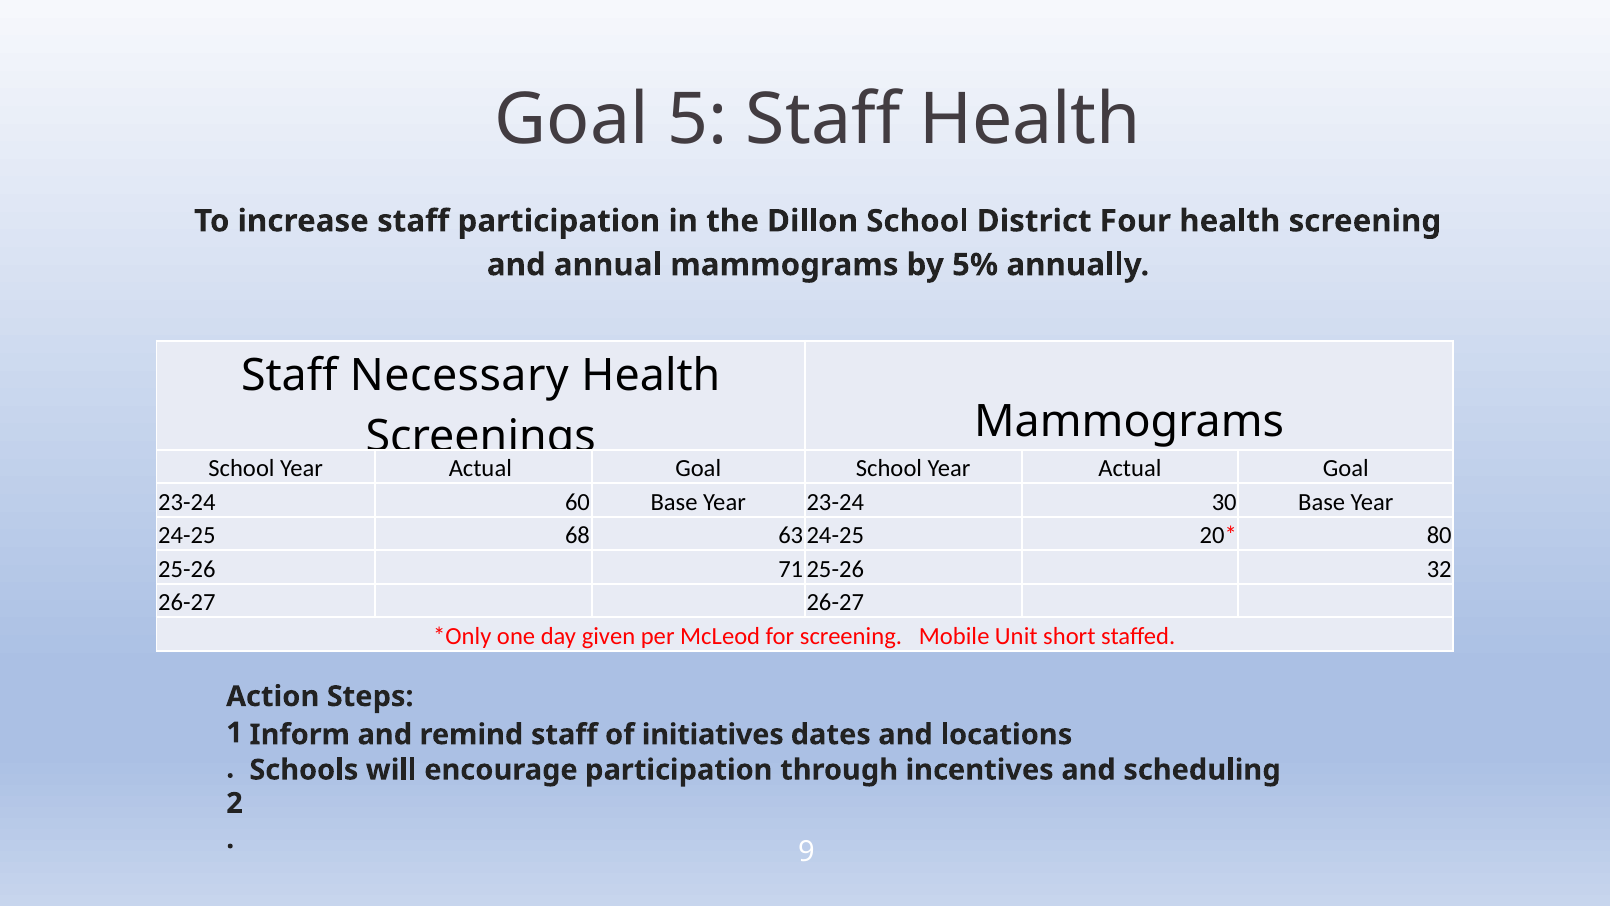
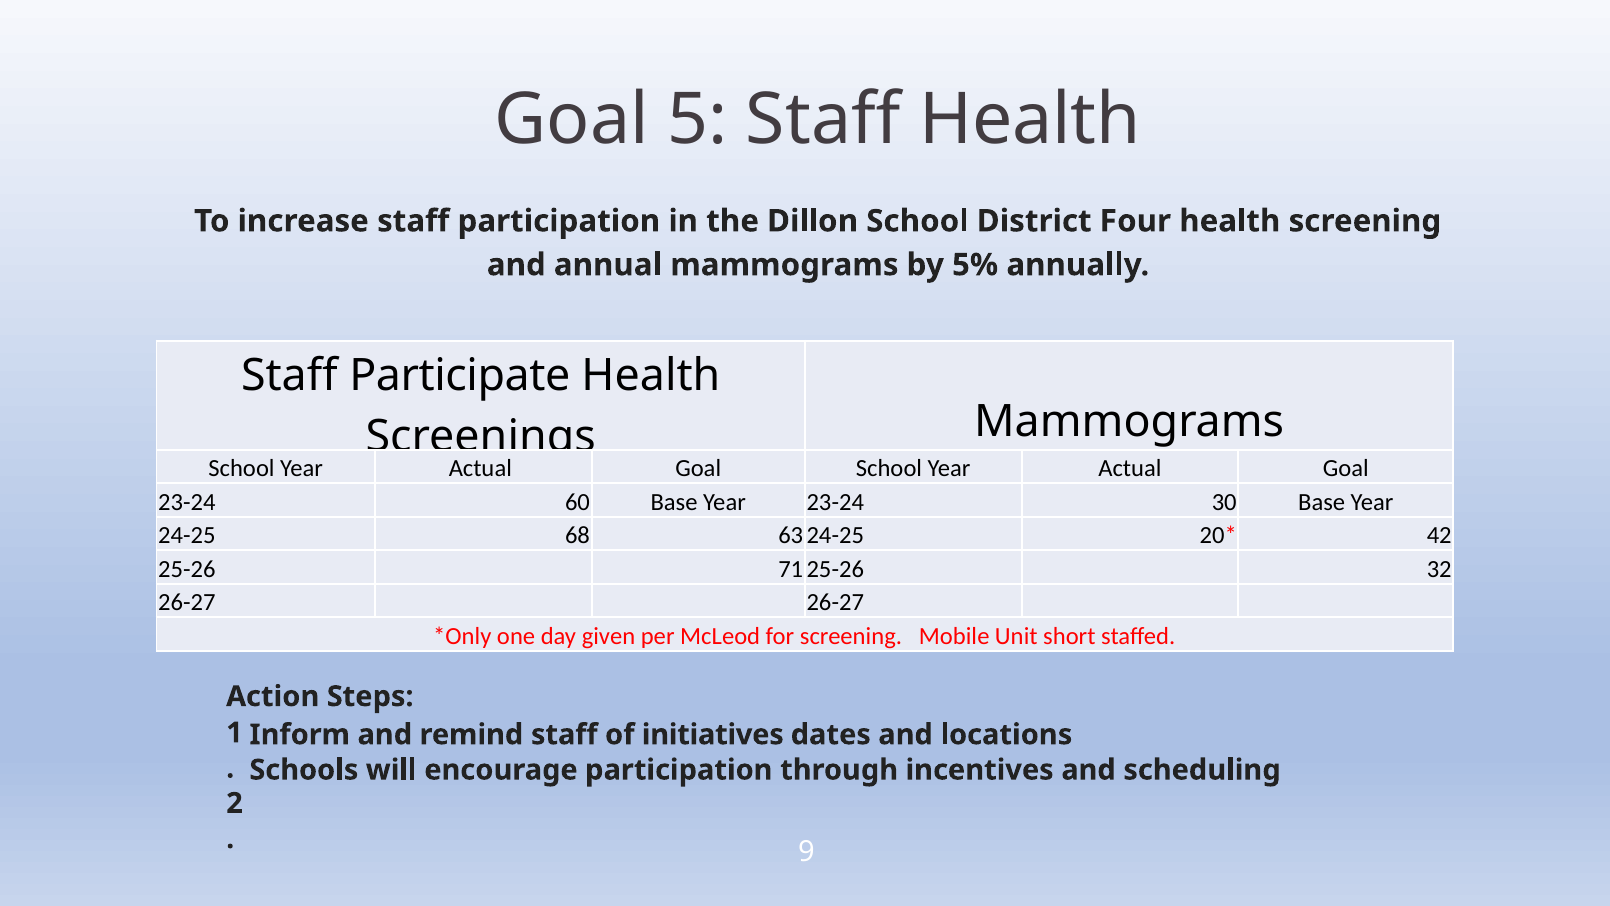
Necessary: Necessary -> Participate
80: 80 -> 42
